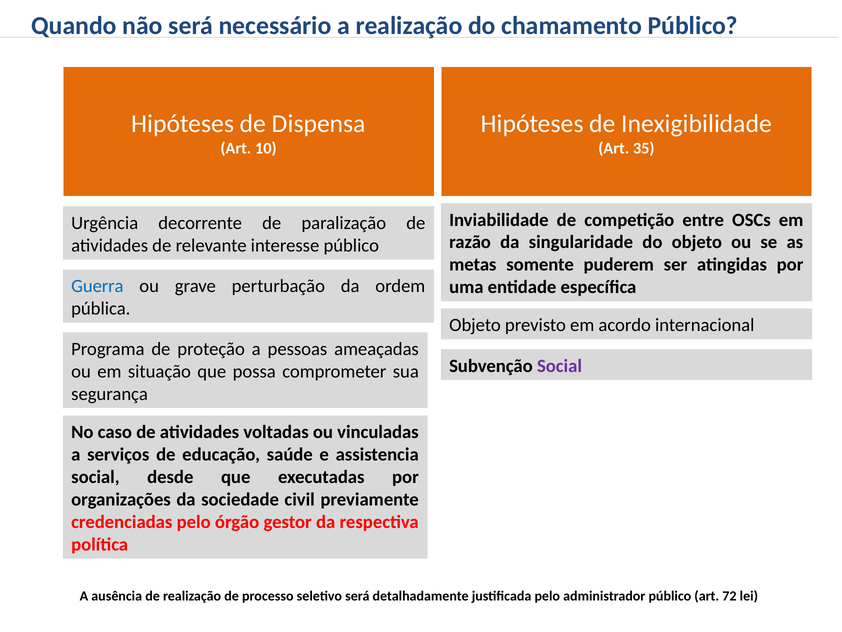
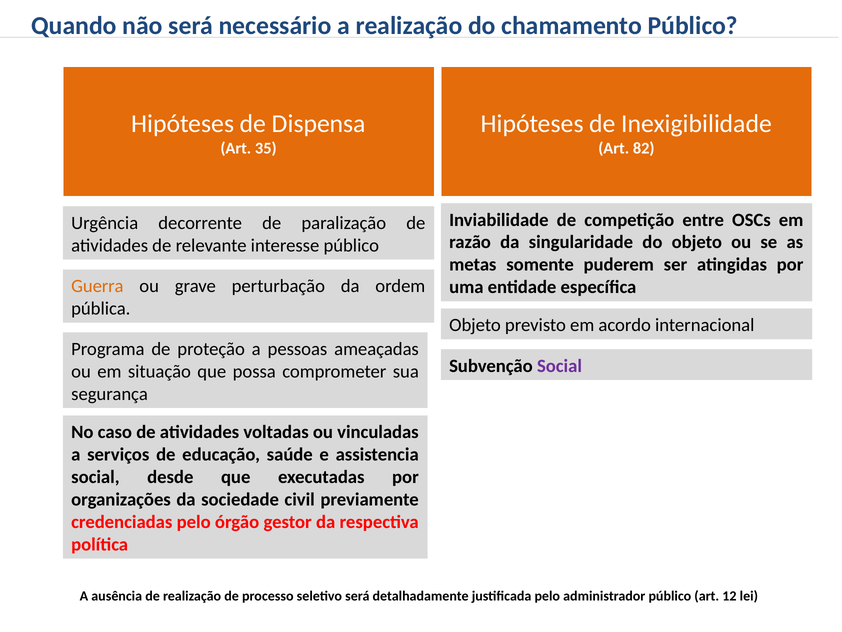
10: 10 -> 35
35: 35 -> 82
Guerra colour: blue -> orange
72: 72 -> 12
